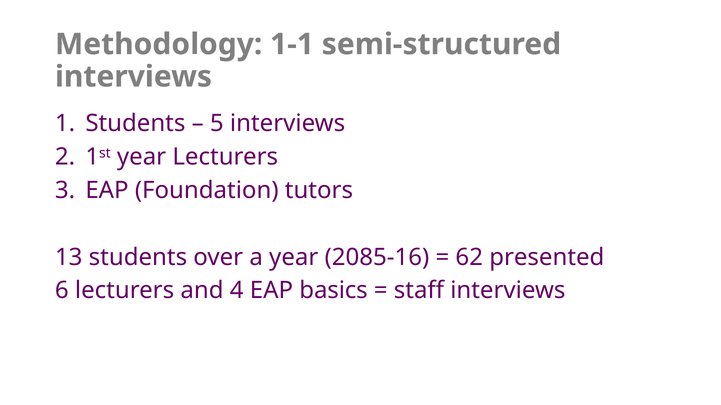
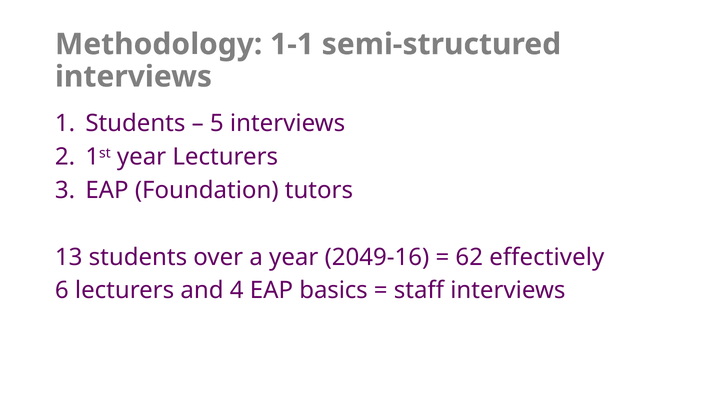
2085-16: 2085-16 -> 2049-16
presented: presented -> effectively
